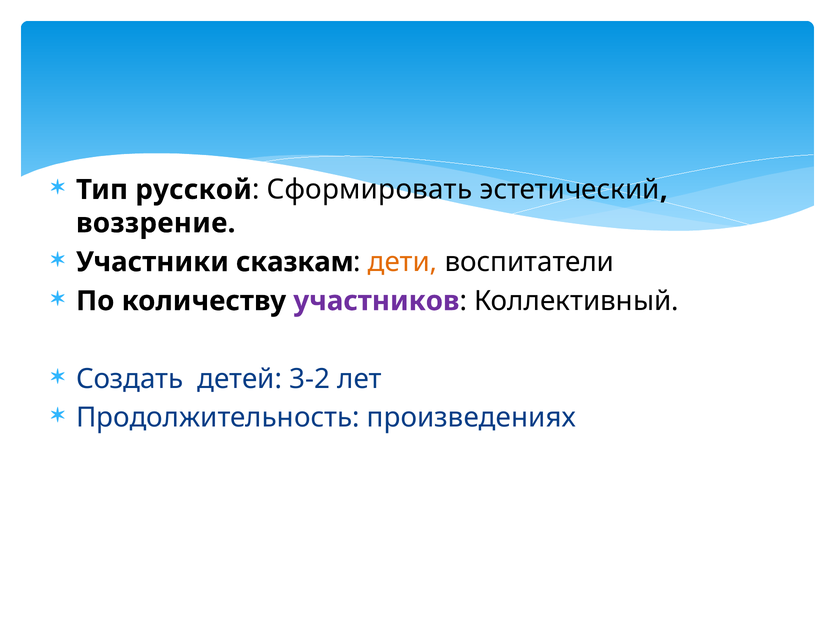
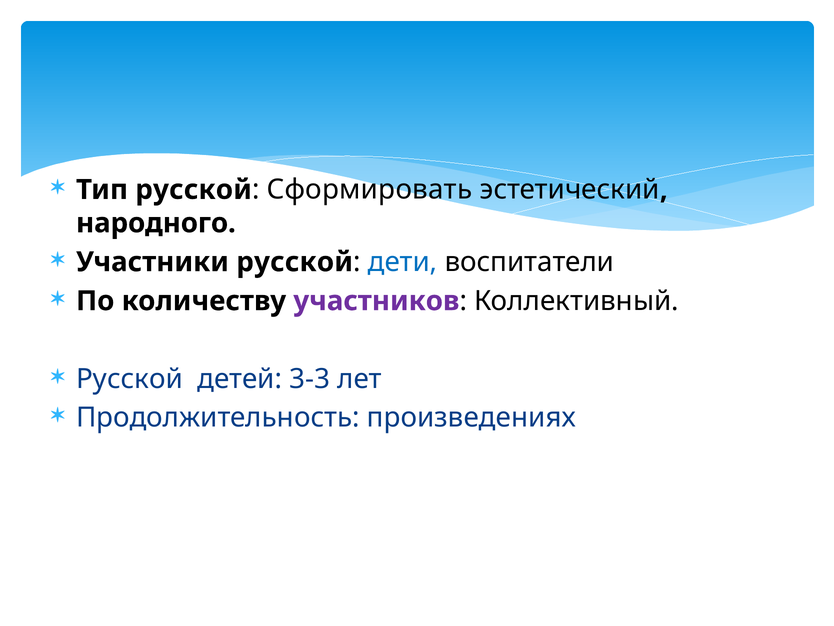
воззрение: воззрение -> народного
Участники сказкам: сказкам -> русской
дети colour: orange -> blue
Создать at (130, 379): Создать -> Русской
3-2: 3-2 -> 3-3
